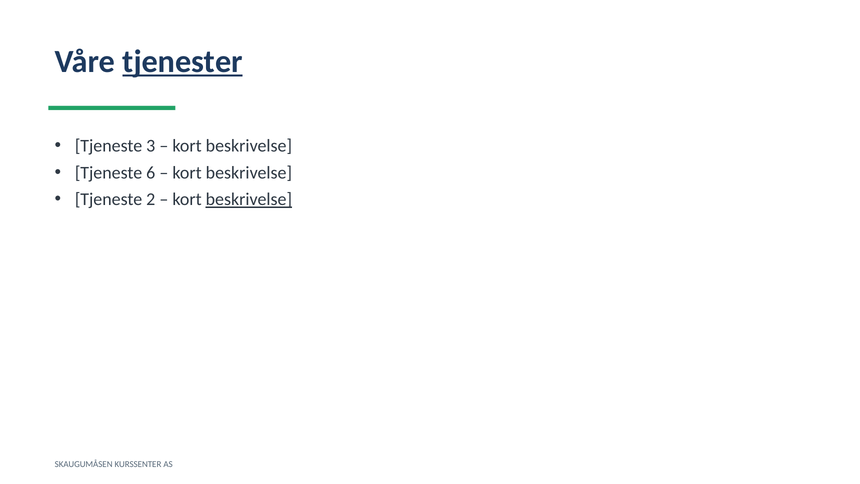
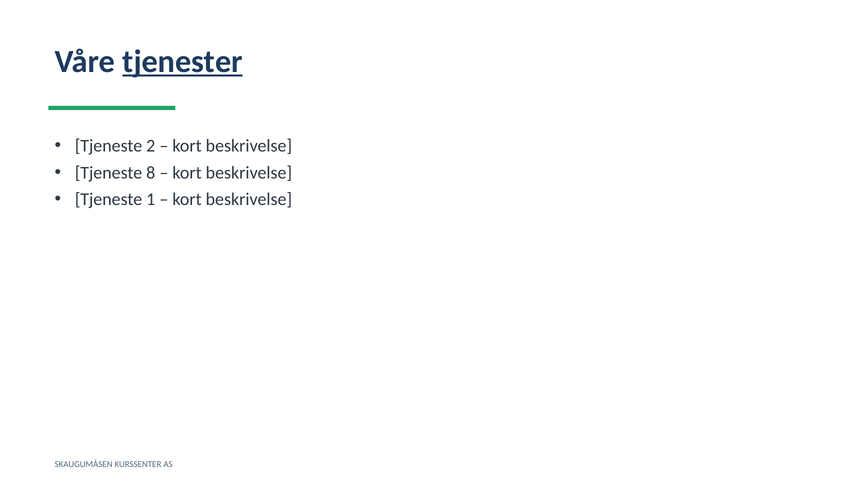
3: 3 -> 2
6: 6 -> 8
2: 2 -> 1
beskrivelse at (249, 199) underline: present -> none
